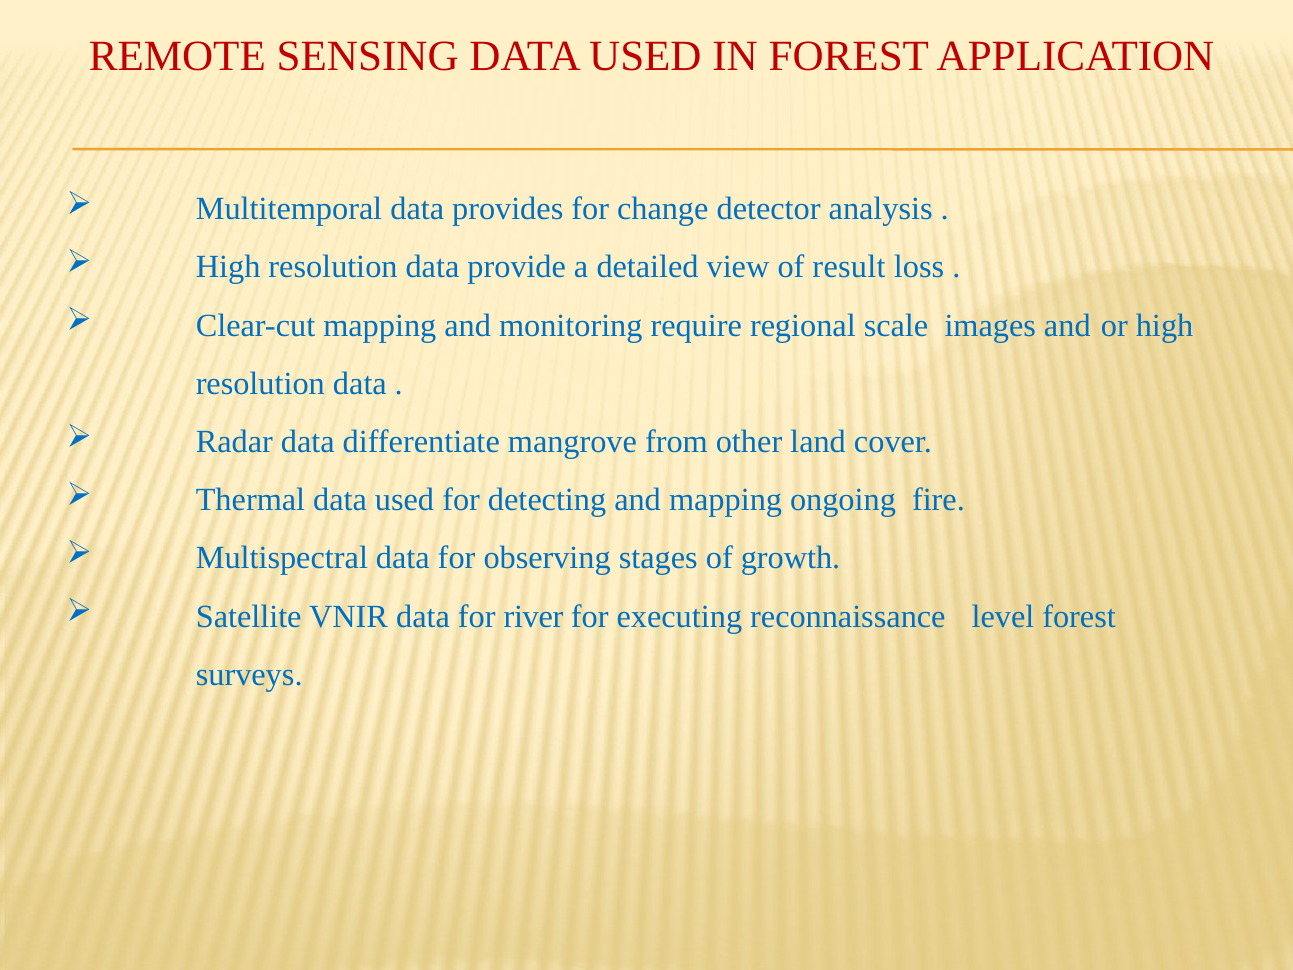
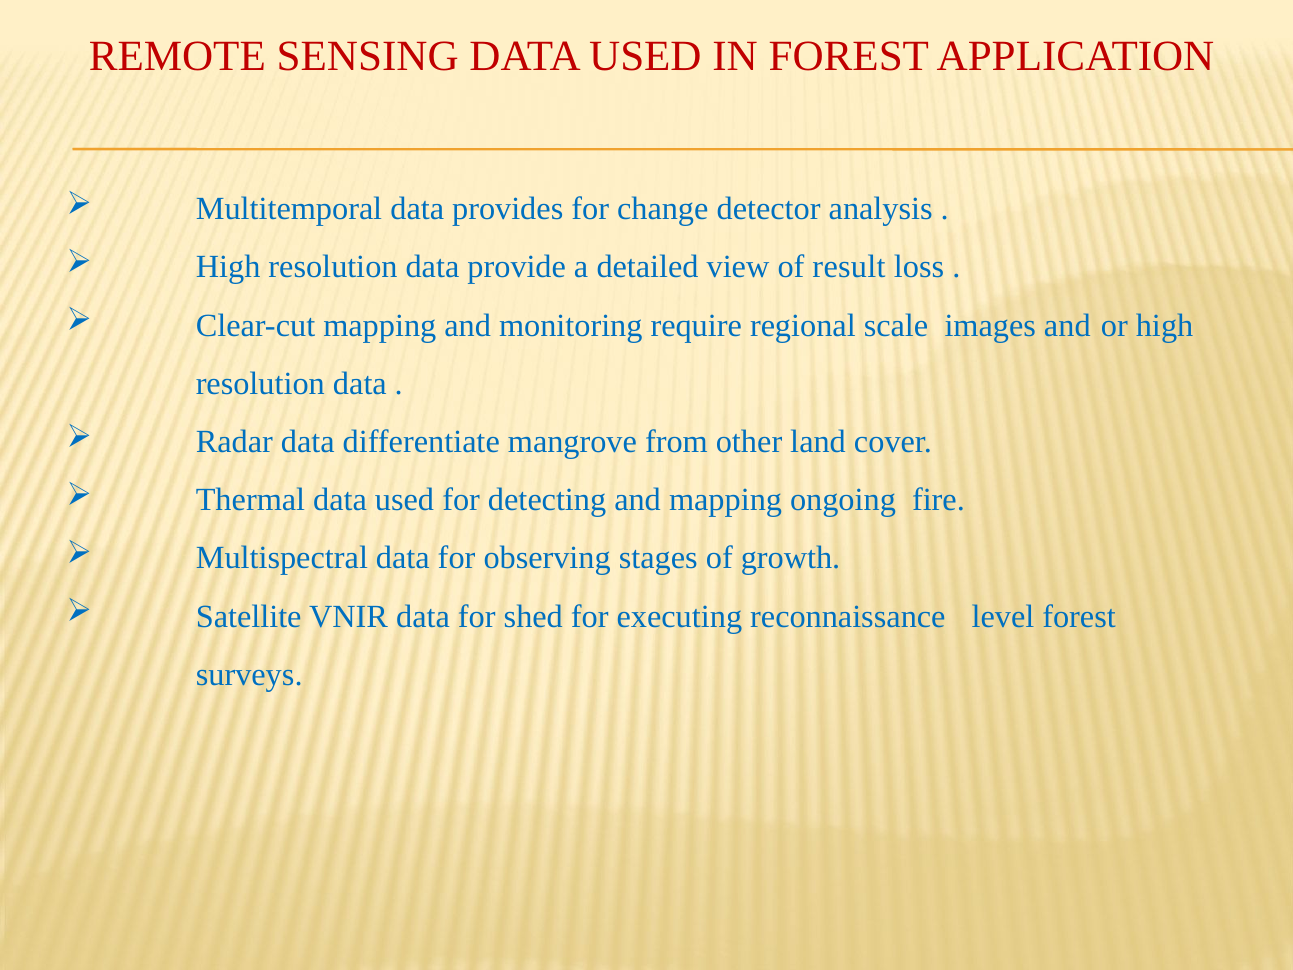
river: river -> shed
